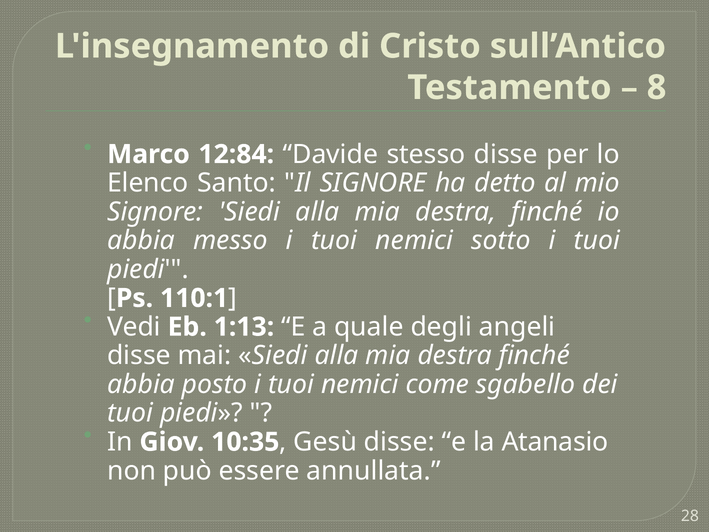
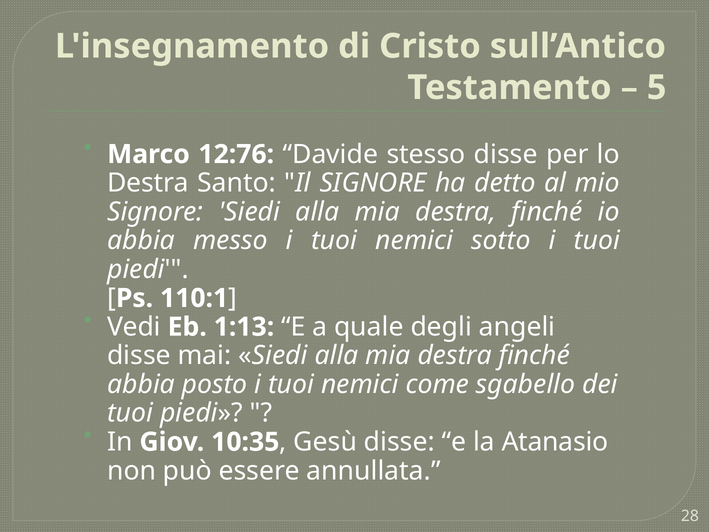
8: 8 -> 5
12:84: 12:84 -> 12:76
Elenco at (148, 183): Elenco -> Destra
